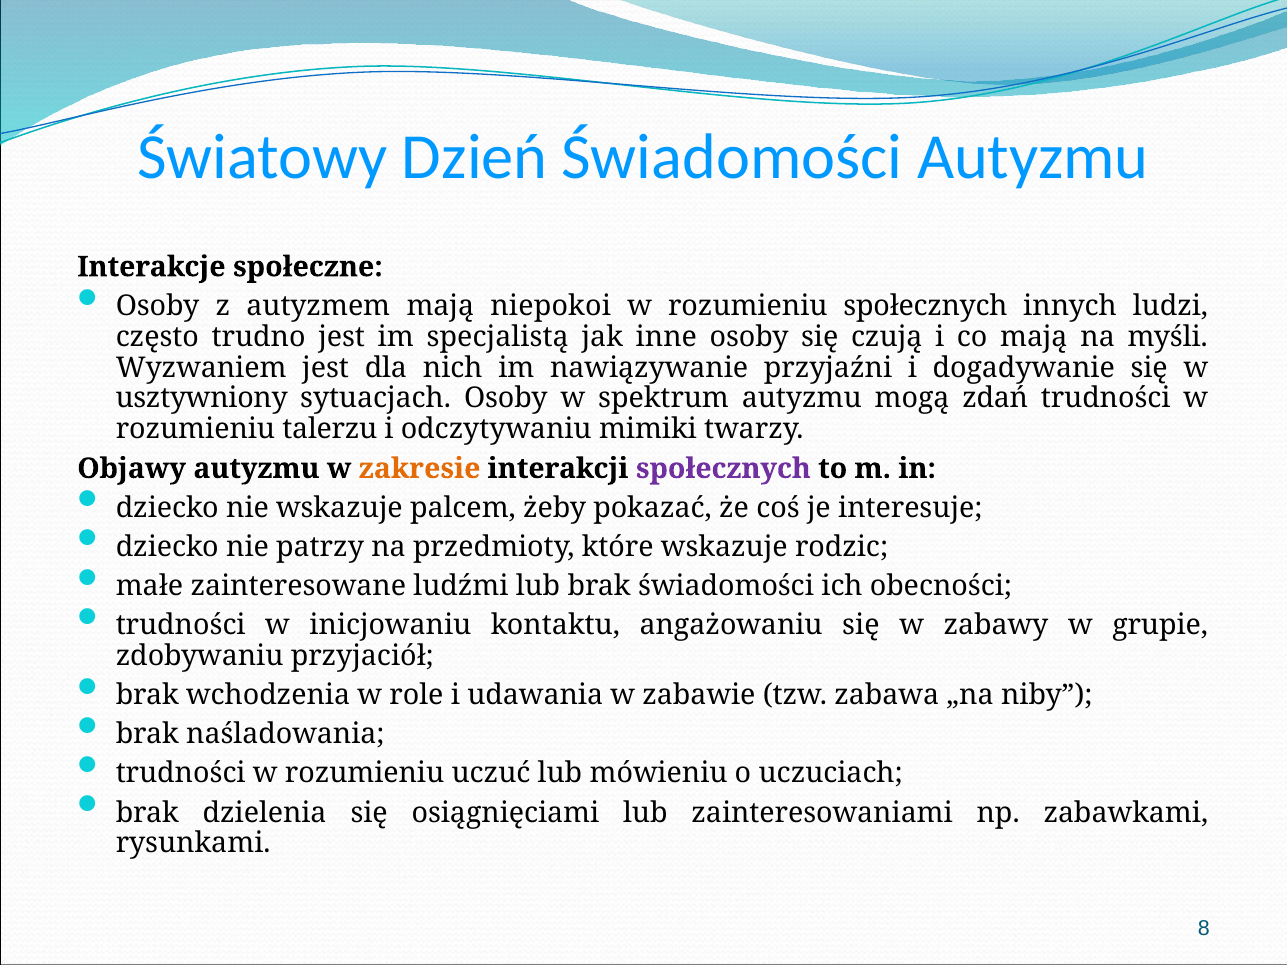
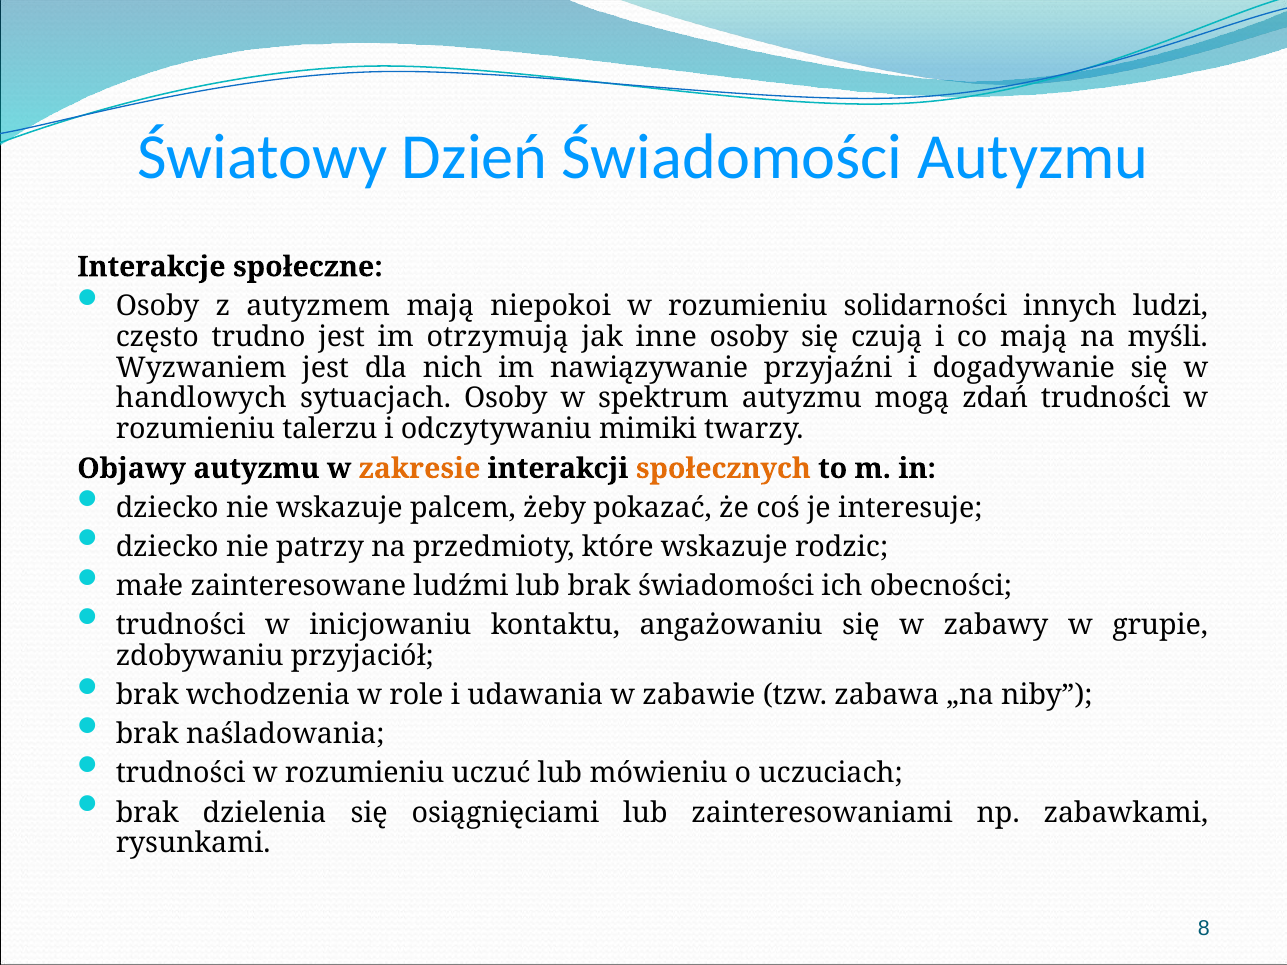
rozumieniu społecznych: społecznych -> solidarności
specjalistą: specjalistą -> otrzymują
usztywniony: usztywniony -> handlowych
społecznych at (723, 469) colour: purple -> orange
